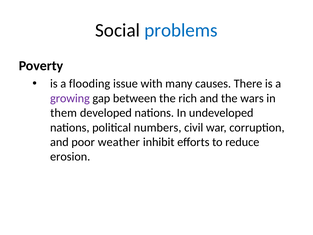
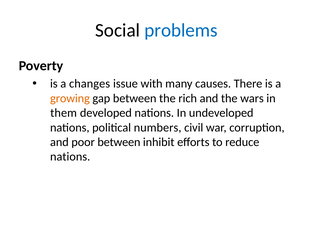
flooding: flooding -> changes
growing colour: purple -> orange
poor weather: weather -> between
erosion at (70, 157): erosion -> nations
